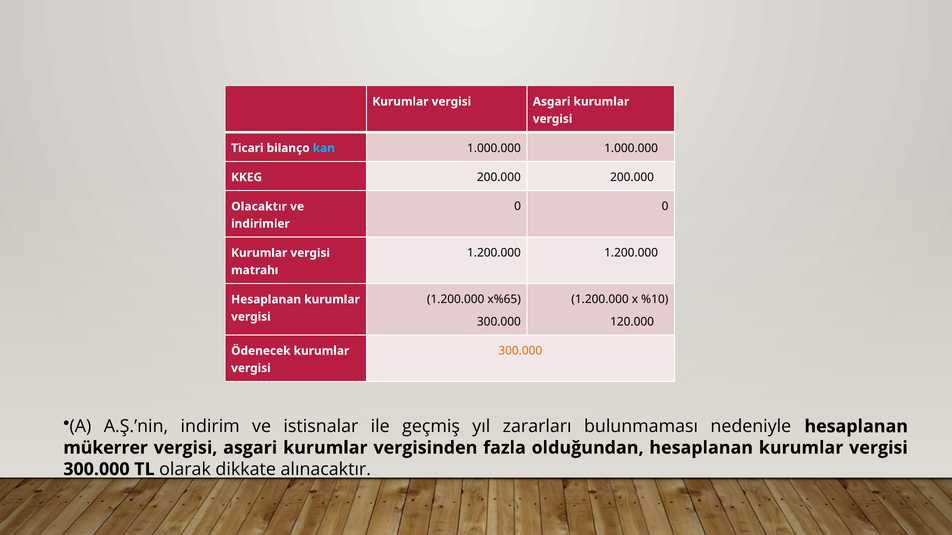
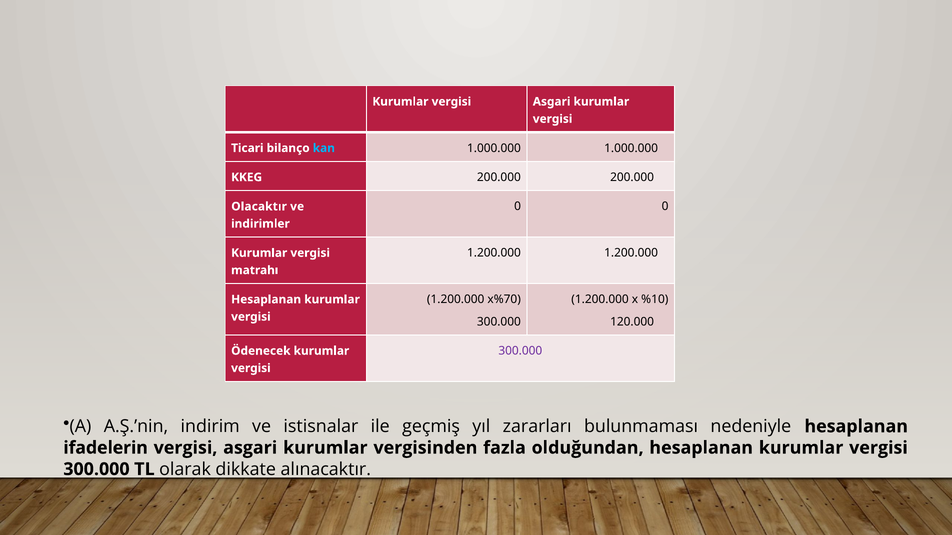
x%65: x%65 -> x%70
300.000 at (520, 351) colour: orange -> purple
mükerrer: mükerrer -> ifadelerin
